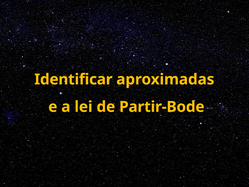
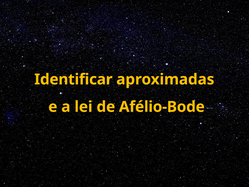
Partir-Bode: Partir-Bode -> Afélio-Bode
